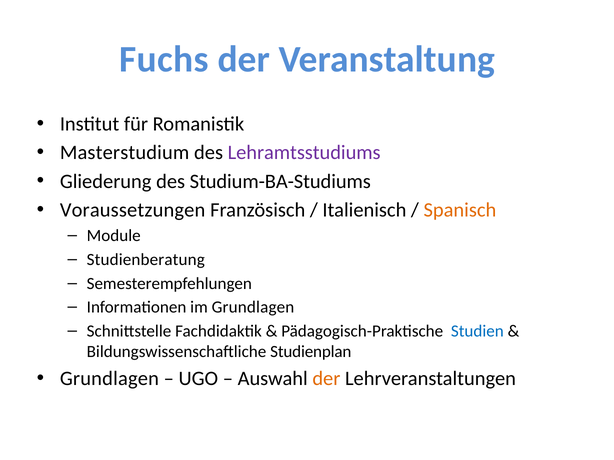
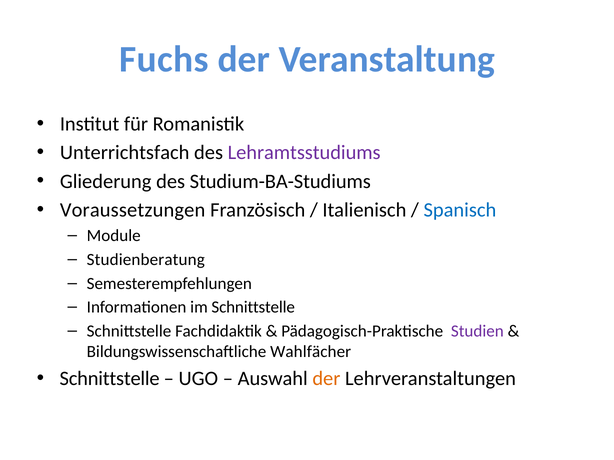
Masterstudium: Masterstudium -> Unterrichtsfach
Spanisch colour: orange -> blue
im Grundlagen: Grundlagen -> Schnittstelle
Studien colour: blue -> purple
Studienplan: Studienplan -> Wahlfächer
Grundlagen at (109, 379): Grundlagen -> Schnittstelle
